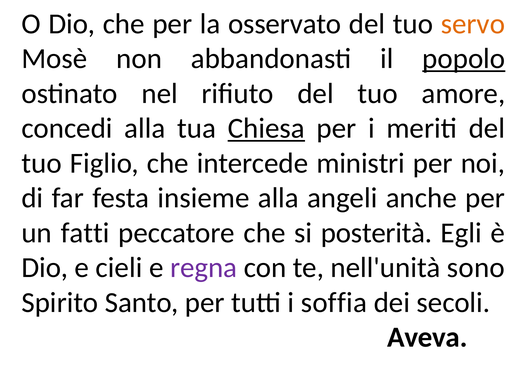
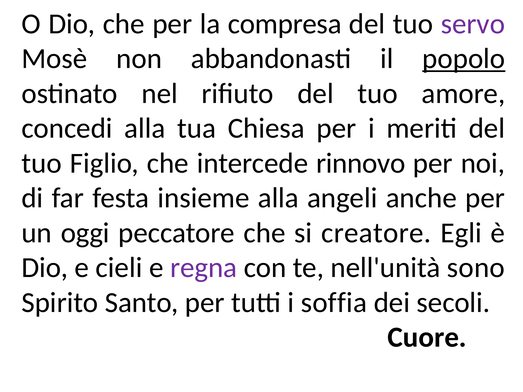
osservato: osservato -> compresa
servo colour: orange -> purple
Chiesa underline: present -> none
ministri: ministri -> rinnovo
fatti: fatti -> oggi
posterità: posterità -> creatore
Aveva: Aveva -> Cuore
